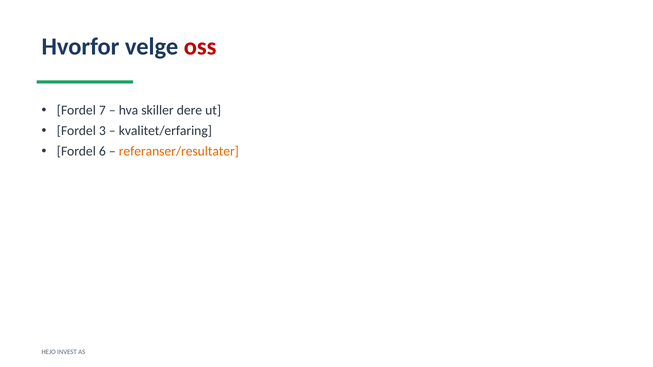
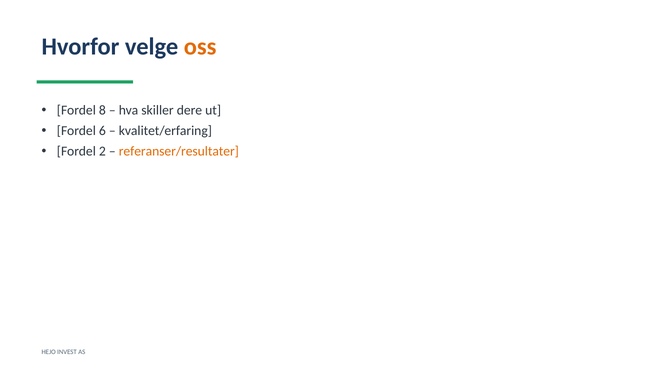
oss colour: red -> orange
7: 7 -> 8
3: 3 -> 6
6: 6 -> 2
